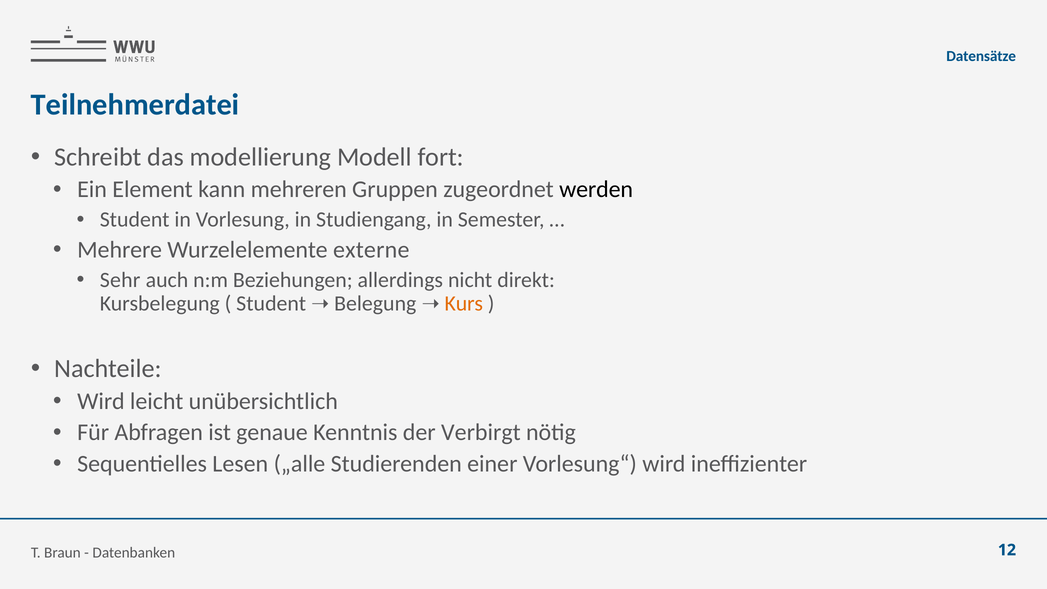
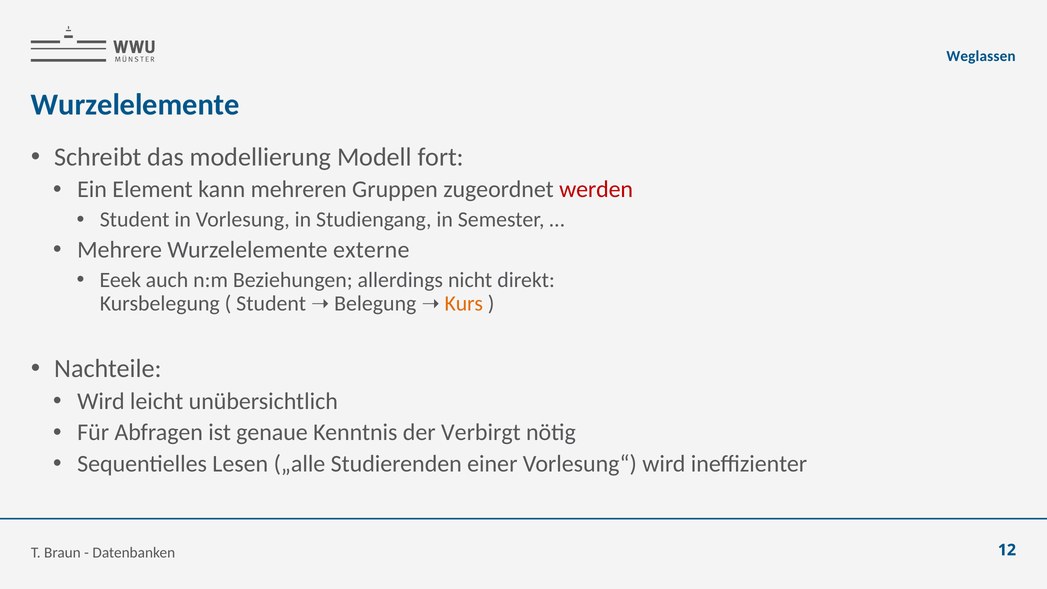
Datensätze: Datensätze -> Weglassen
Teilnehmerdatei at (135, 105): Teilnehmerdatei -> Wurzelelemente
werden colour: black -> red
Sehr: Sehr -> Eeek
